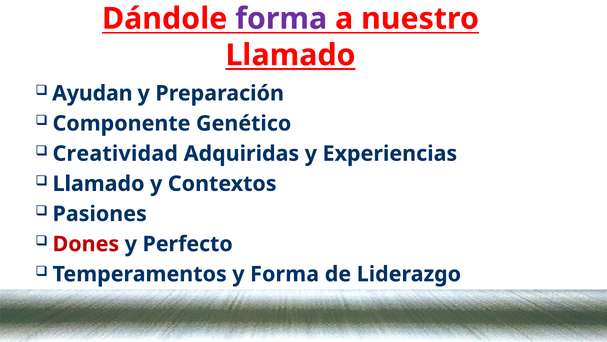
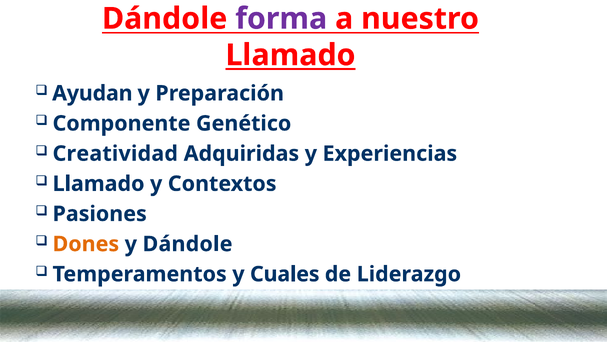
Dones colour: red -> orange
y Perfecto: Perfecto -> Dándole
y Forma: Forma -> Cuales
